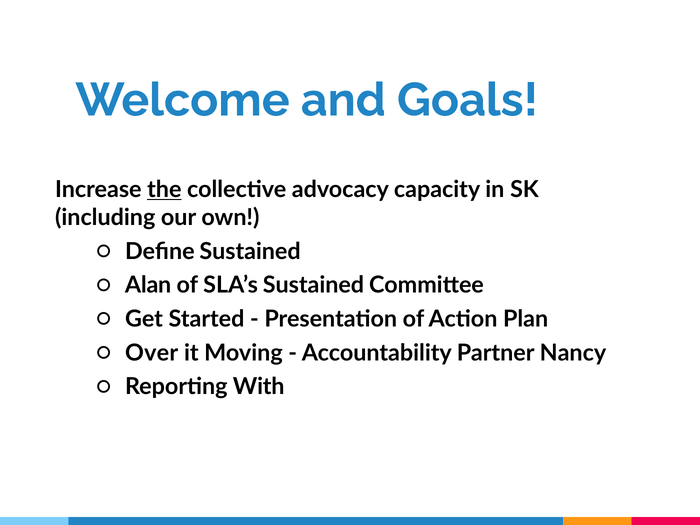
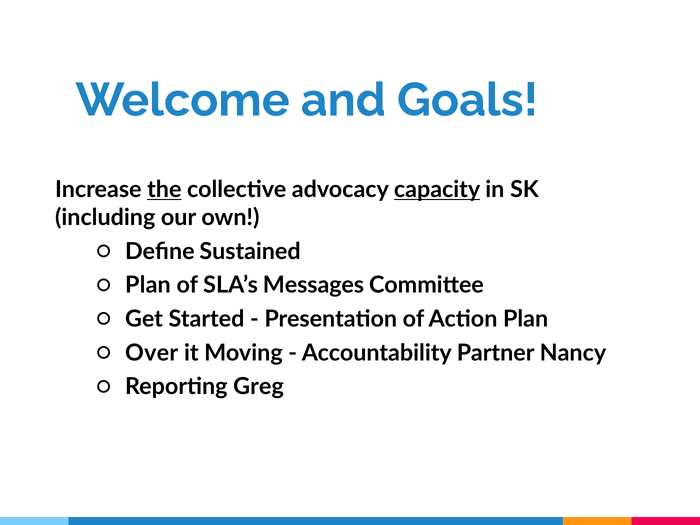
capacity underline: none -> present
Alan at (148, 285): Alan -> Plan
SLA’s Sustained: Sustained -> Messages
With: With -> Greg
